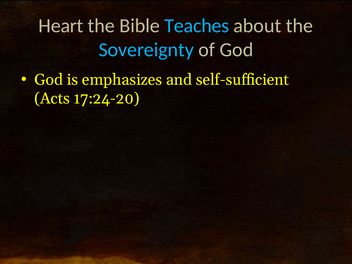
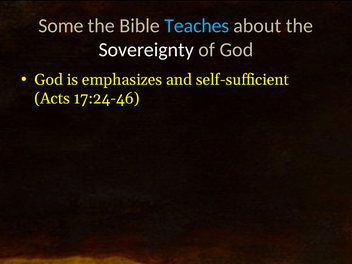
Heart: Heart -> Some
Sovereignty colour: light blue -> white
17:24-20: 17:24-20 -> 17:24-46
